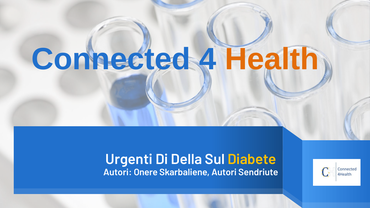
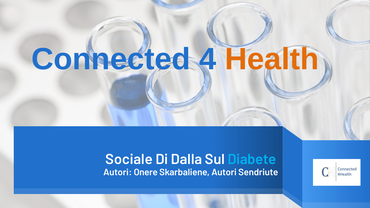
Urgenti: Urgenti -> Sociale
Della: Della -> Dalla
Diabete colour: yellow -> light blue
